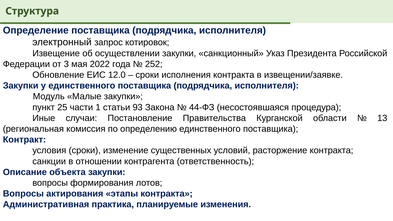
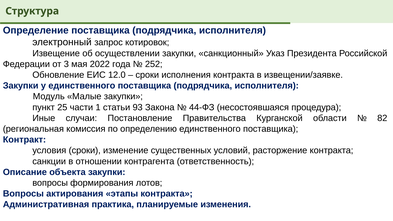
13: 13 -> 82
